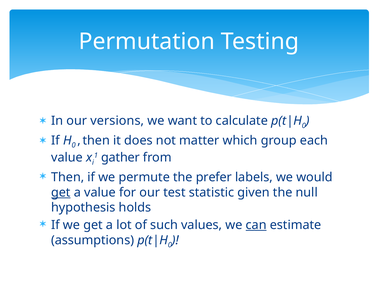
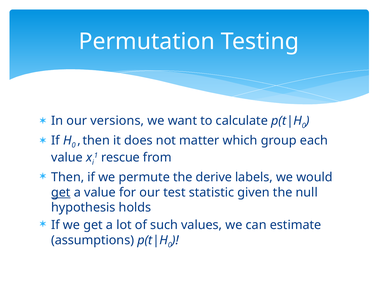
gather: gather -> rescue
prefer: prefer -> derive
can underline: present -> none
